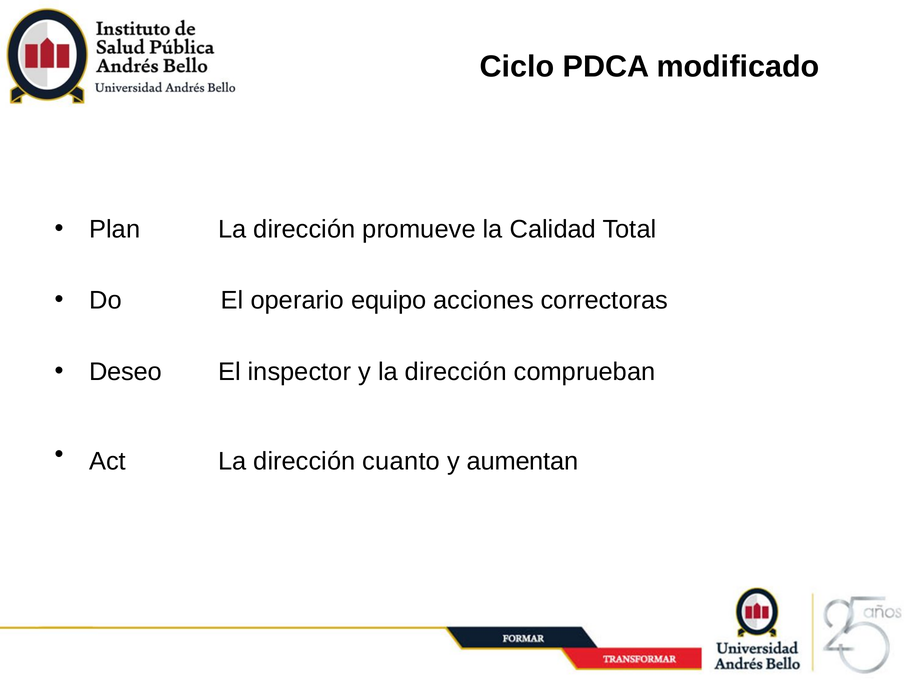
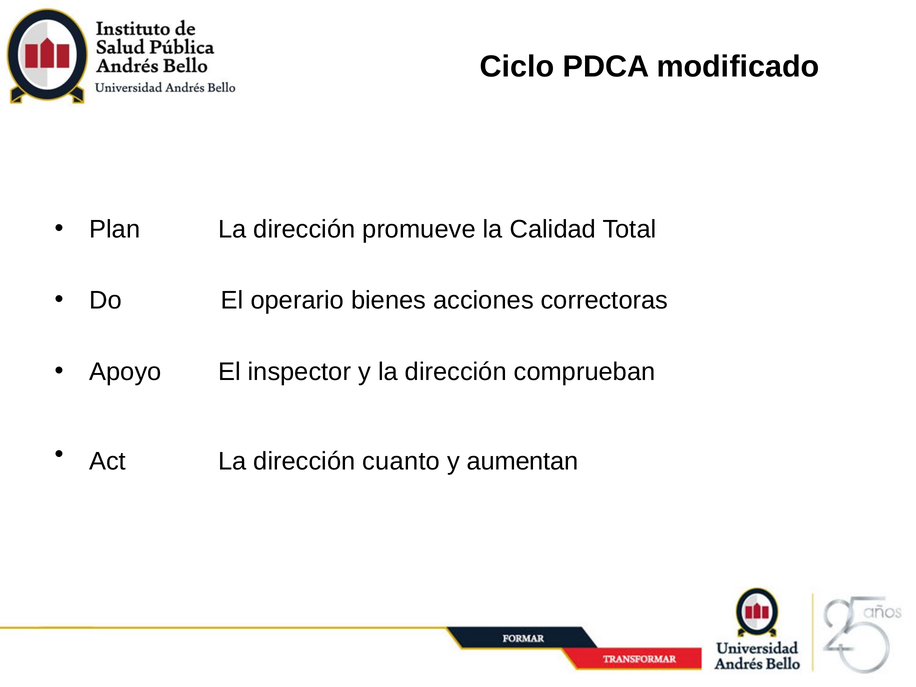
equipo: equipo -> bienes
Deseo: Deseo -> Apoyo
